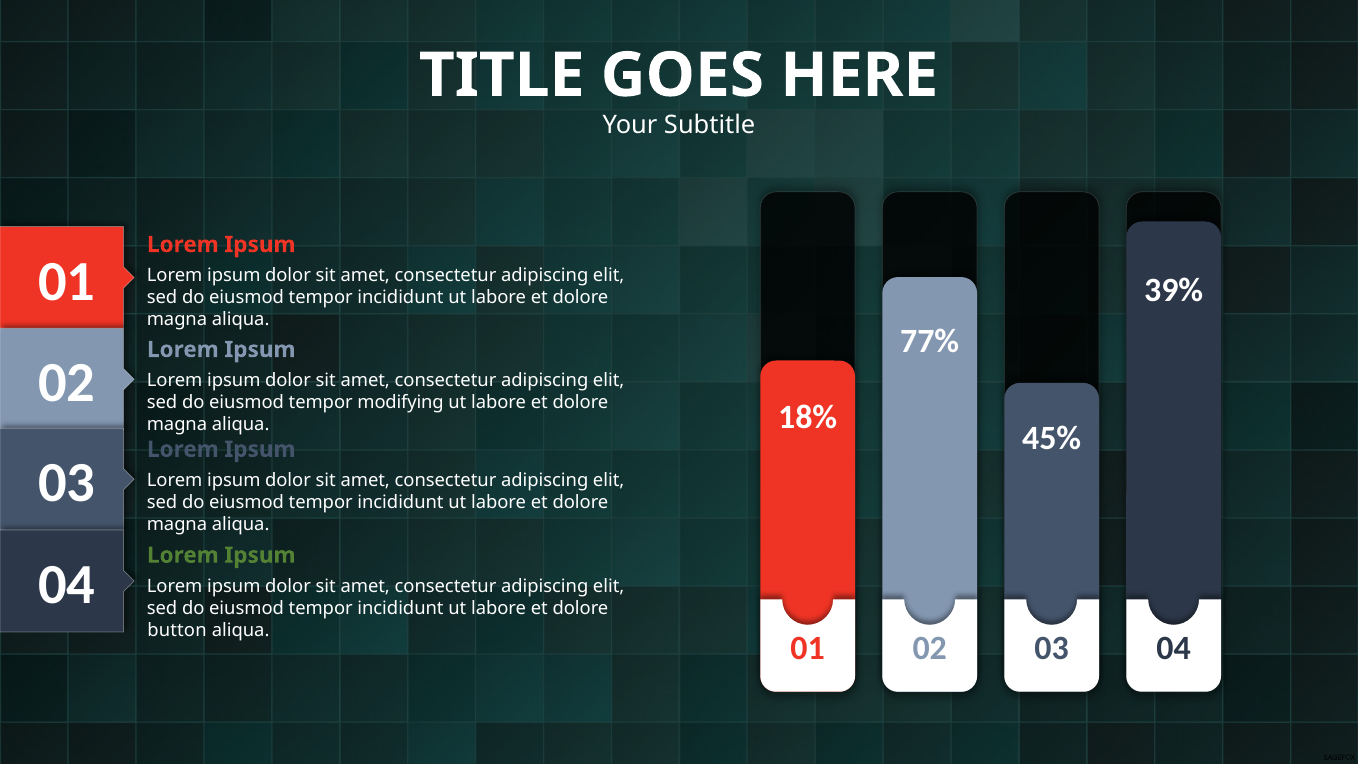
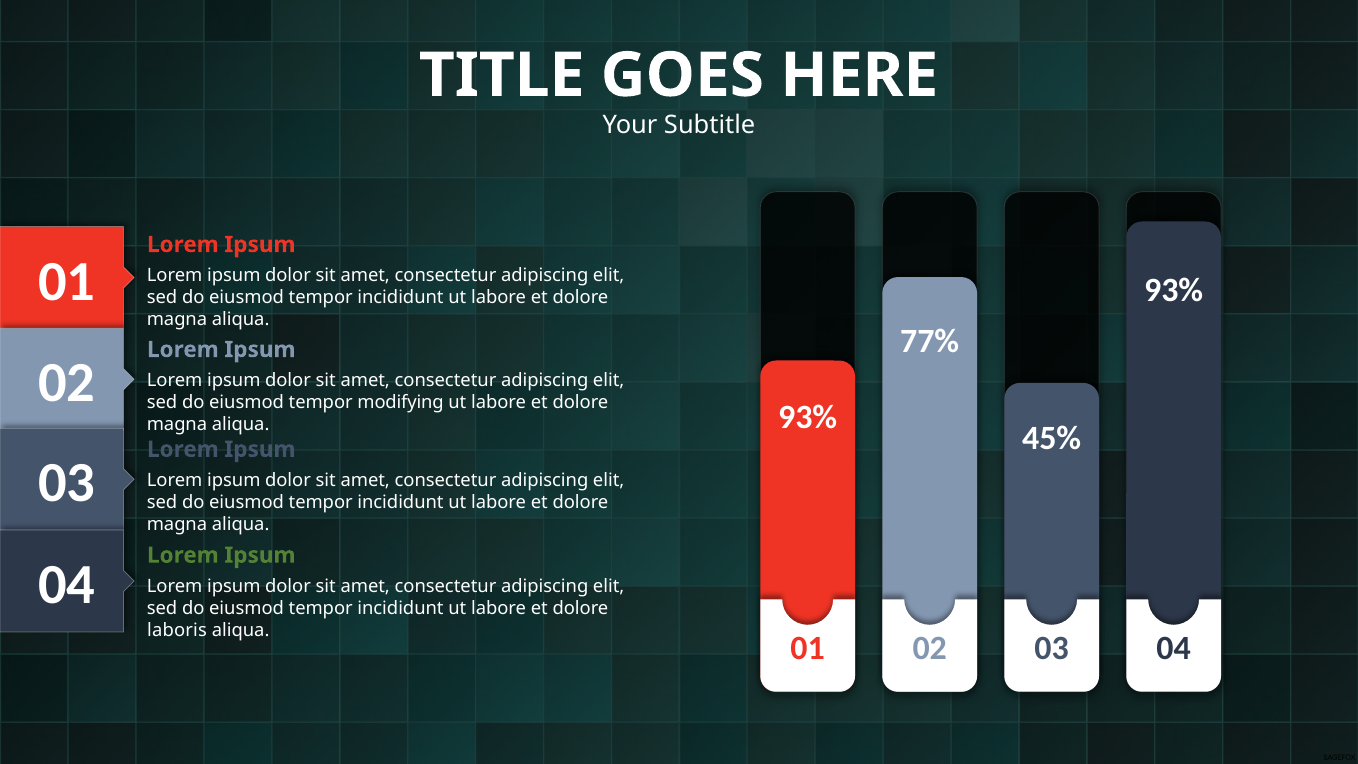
39% at (1174, 291): 39% -> 93%
18% at (808, 417): 18% -> 93%
button: button -> laboris
